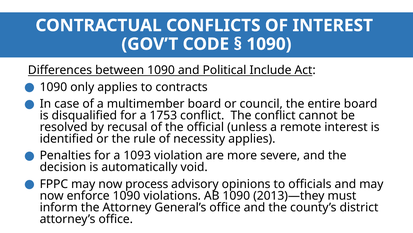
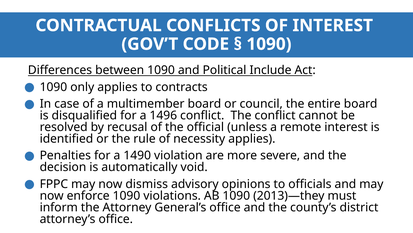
1753: 1753 -> 1496
1093: 1093 -> 1490
process: process -> dismiss
